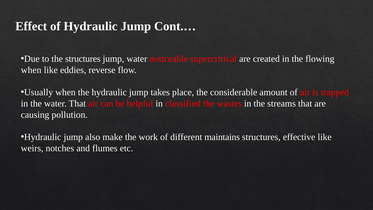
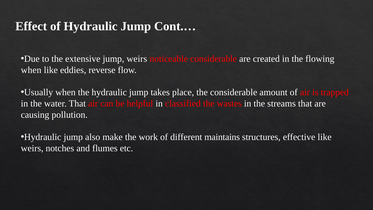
the structures: structures -> extensive
jump water: water -> weirs
noticeable supercritical: supercritical -> considerable
